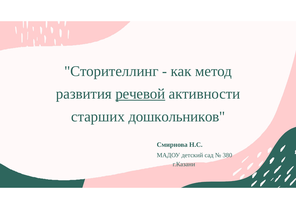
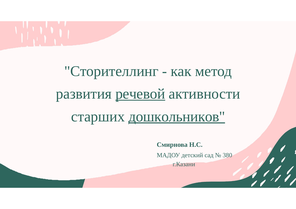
дошкольников underline: none -> present
